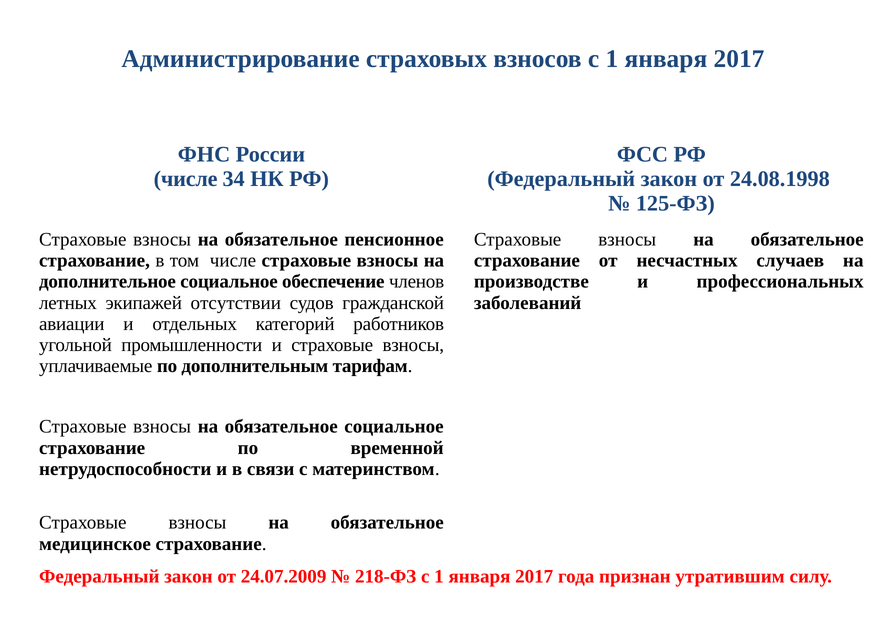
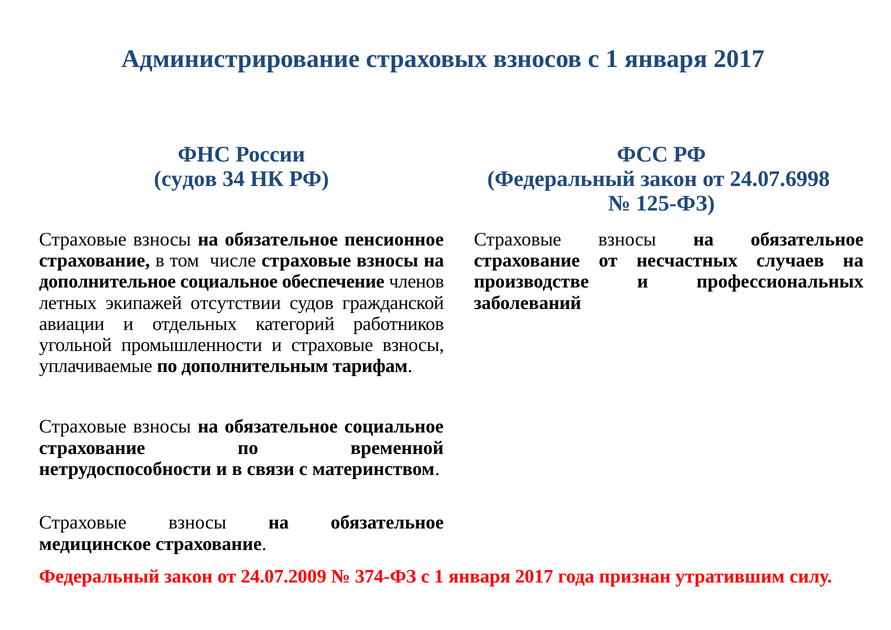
числе at (186, 179): числе -> судов
24.08.1998: 24.08.1998 -> 24.07.6998
218-ФЗ: 218-ФЗ -> 374-ФЗ
